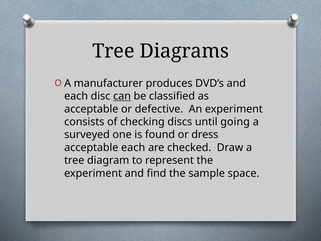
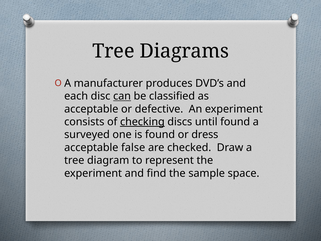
checking underline: none -> present
until going: going -> found
acceptable each: each -> false
